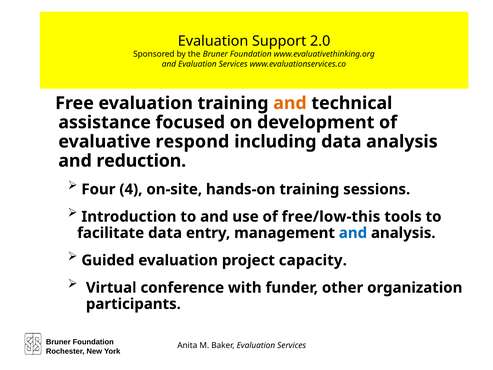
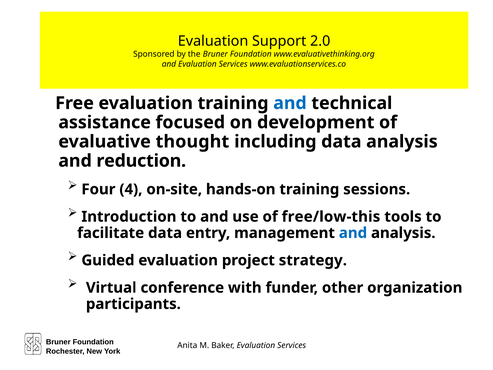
and at (290, 103) colour: orange -> blue
respond: respond -> thought
capacity: capacity -> strategy
